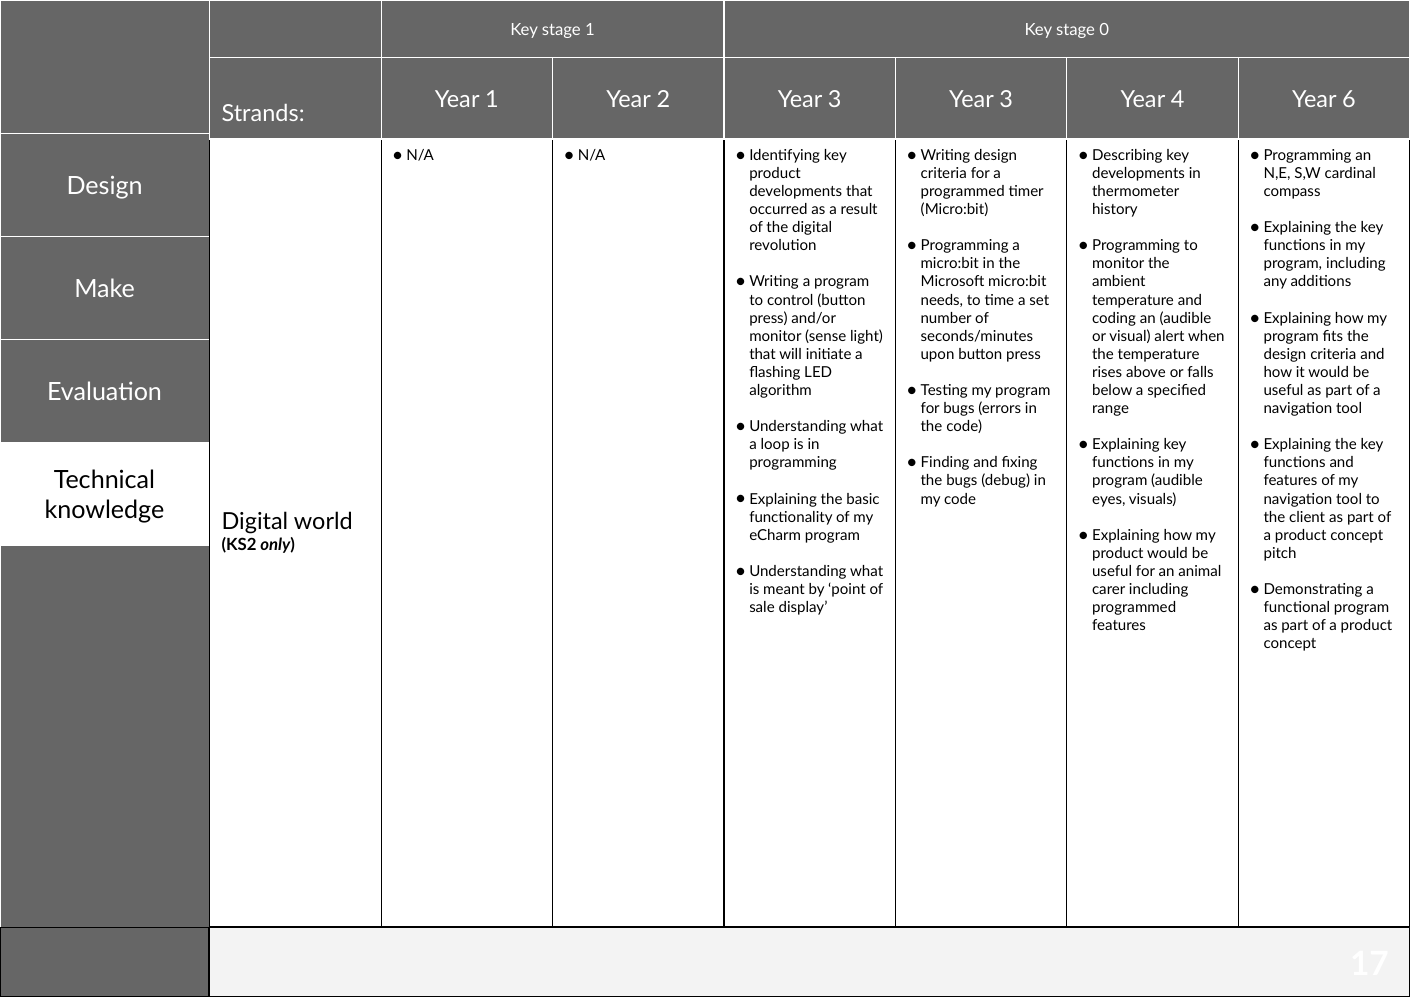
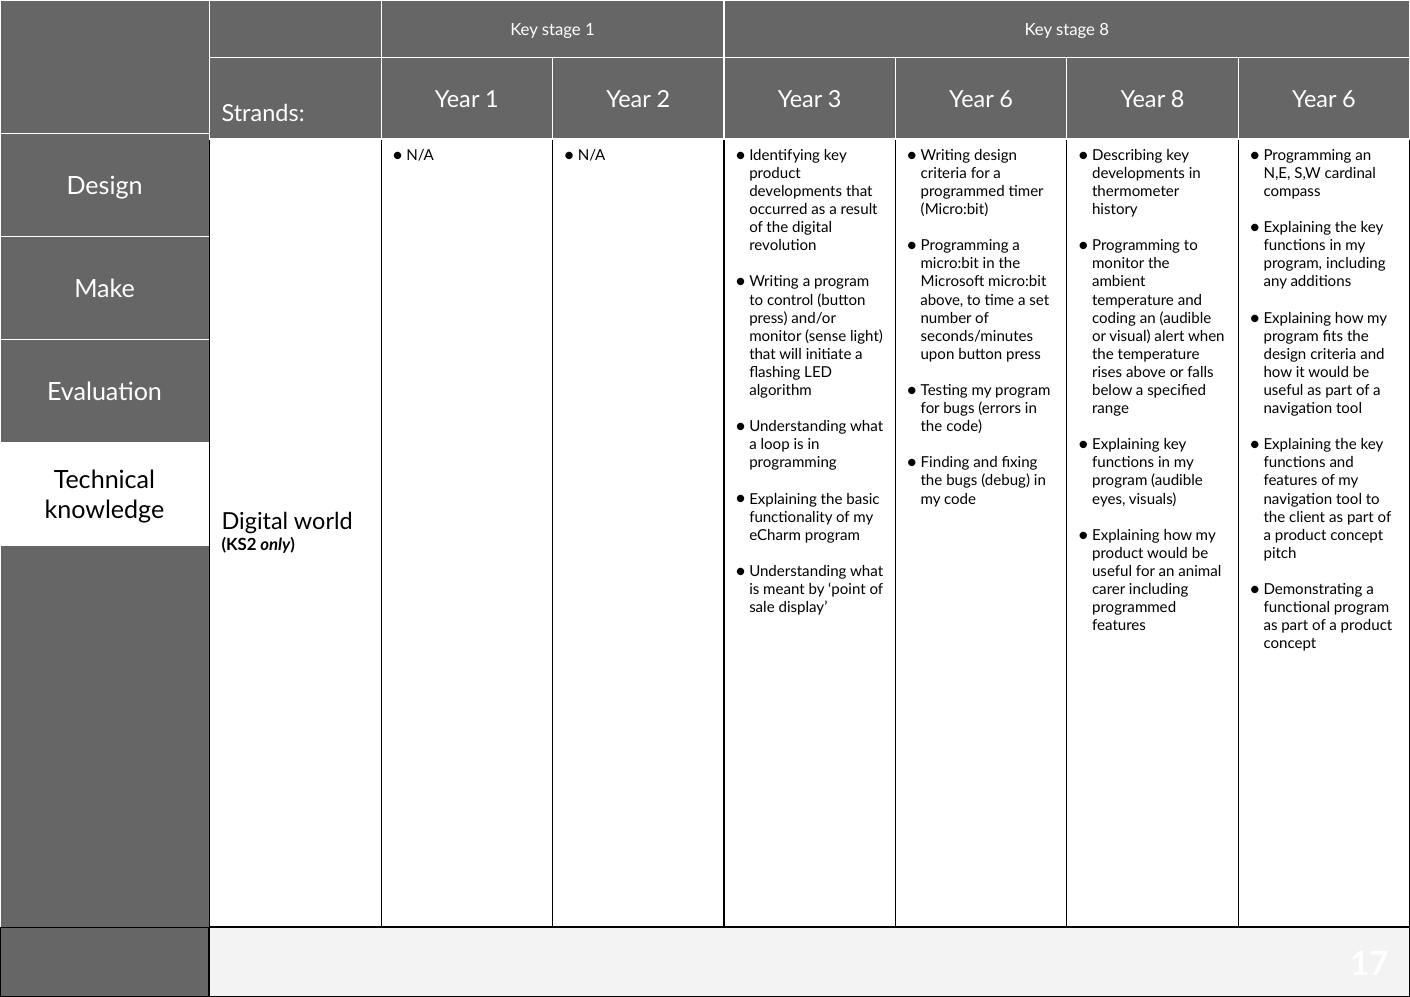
stage 0: 0 -> 8
3 Year 3: 3 -> 6
Year 4: 4 -> 8
needs at (942, 300): needs -> above
